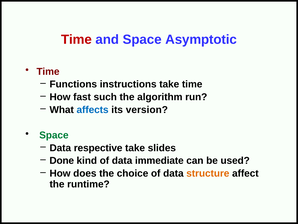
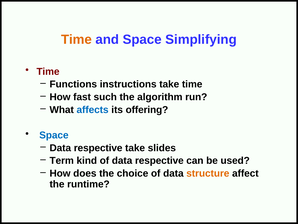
Time at (76, 39) colour: red -> orange
Asymptotic: Asymptotic -> Simplifying
version: version -> offering
Space at (54, 135) colour: green -> blue
Done: Done -> Term
of data immediate: immediate -> respective
